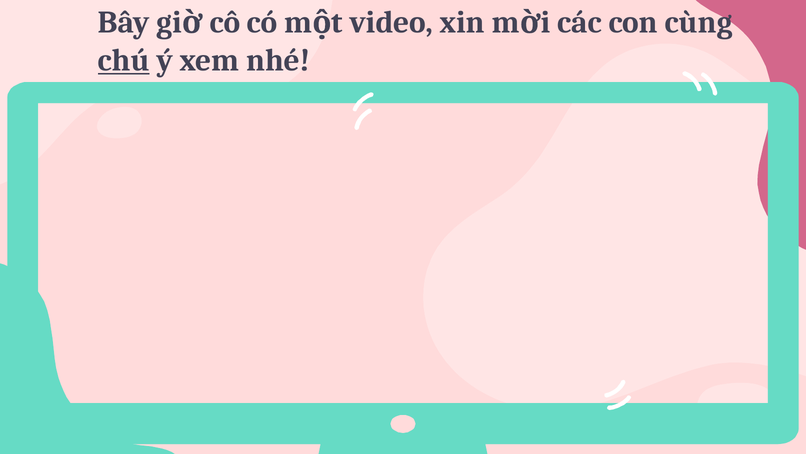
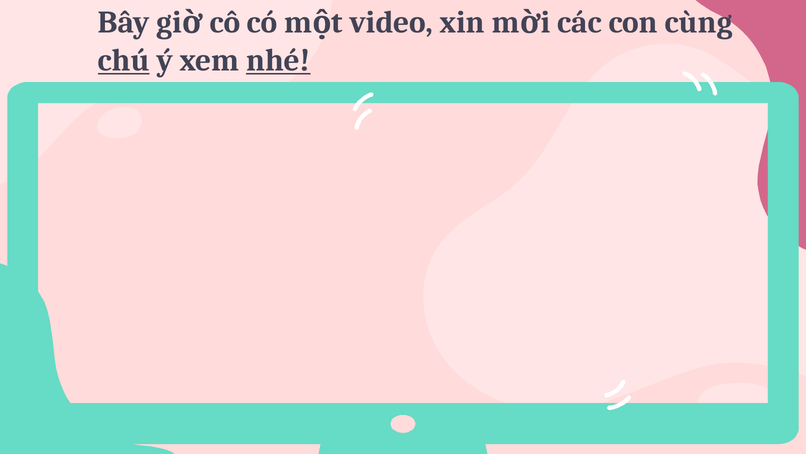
nhé underline: none -> present
